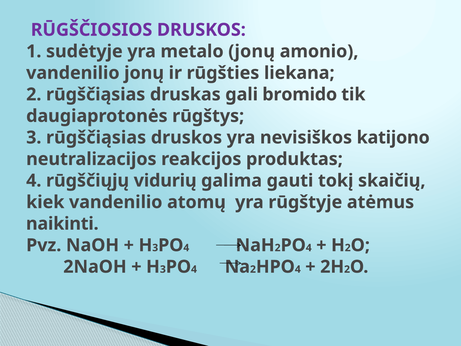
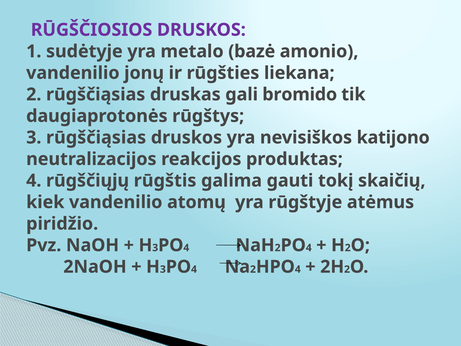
metalo jonų: jonų -> bazė
vidurių: vidurių -> rūgštis
naikinti: naikinti -> piridžio
